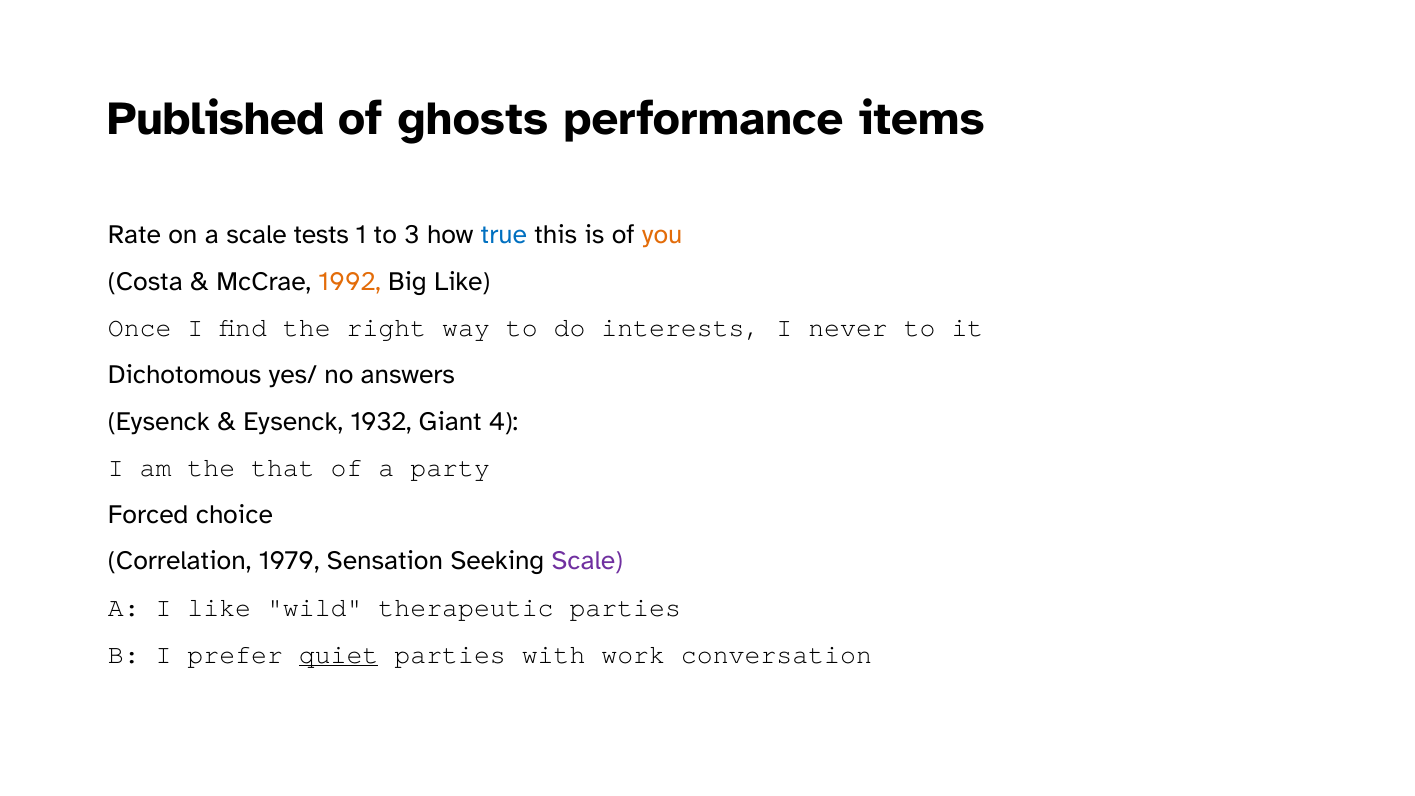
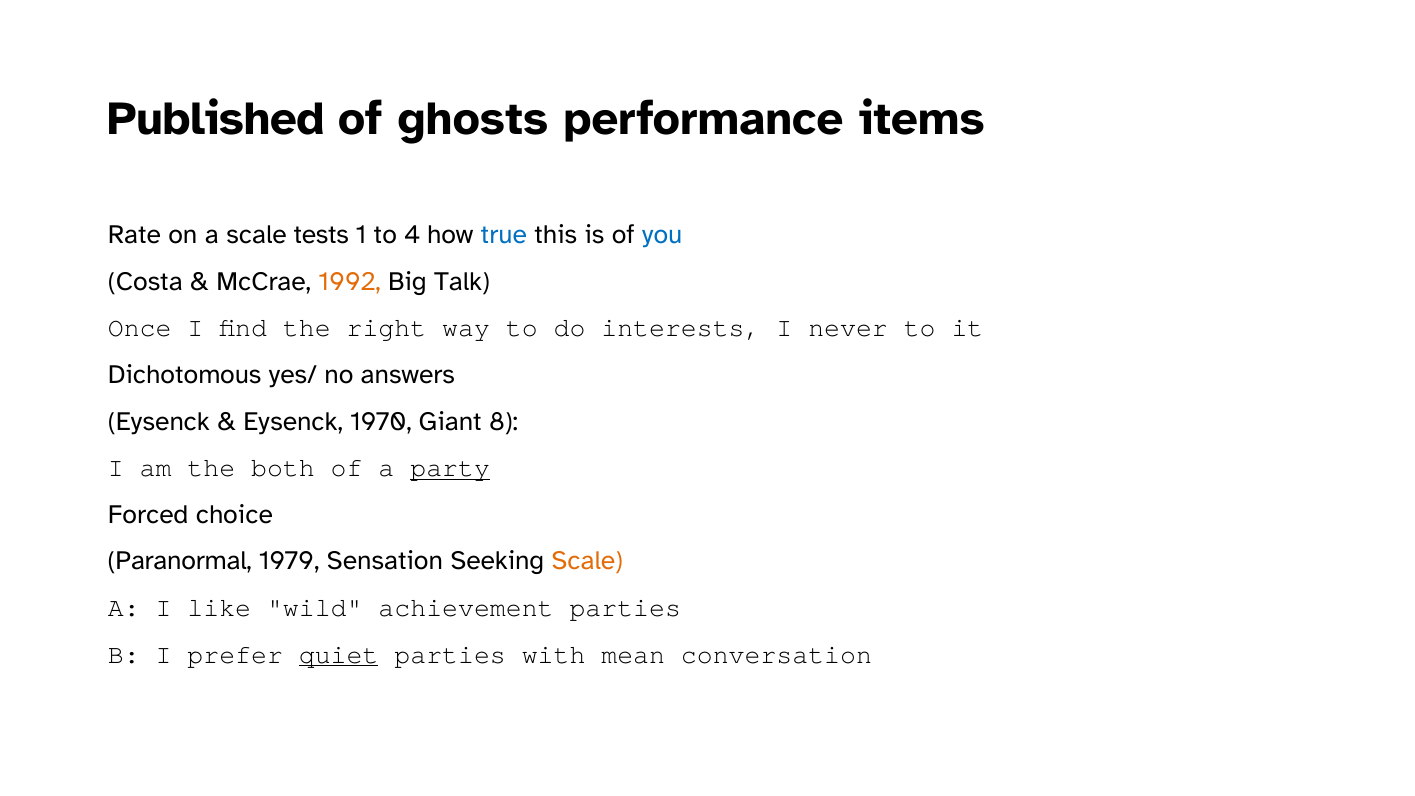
3: 3 -> 4
you colour: orange -> blue
Big Like: Like -> Talk
1932: 1932 -> 1970
4: 4 -> 8
that: that -> both
party underline: none -> present
Correlation: Correlation -> Paranormal
Scale at (587, 561) colour: purple -> orange
therapeutic: therapeutic -> achievement
work: work -> mean
